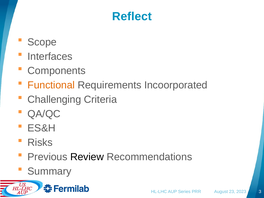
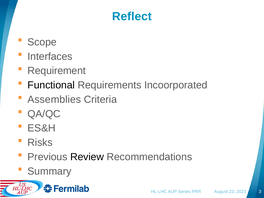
Components: Components -> Requirement
Functional colour: orange -> black
Challenging: Challenging -> Assemblies
